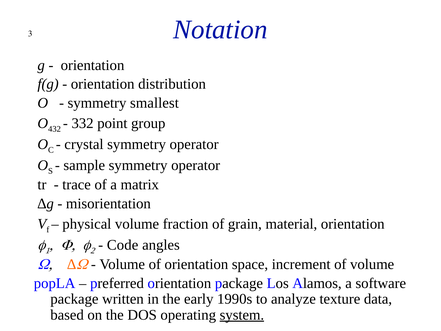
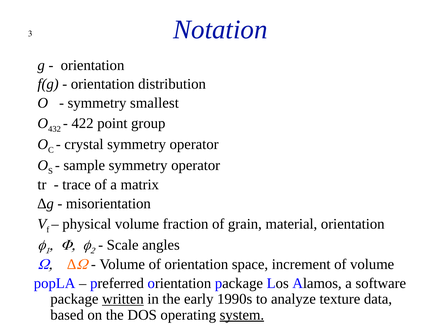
332: 332 -> 422
Code: Code -> Scale
written underline: none -> present
